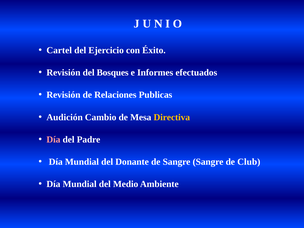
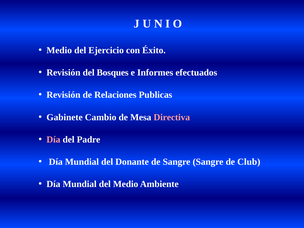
Cartel at (59, 50): Cartel -> Medio
Audición: Audición -> Gabinete
Directiva colour: yellow -> pink
